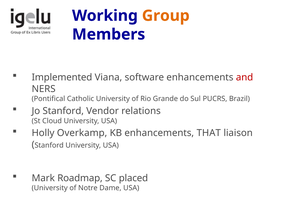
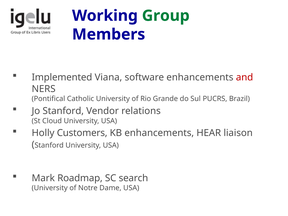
Group colour: orange -> green
Overkamp: Overkamp -> Customers
THAT: THAT -> HEAR
placed: placed -> search
